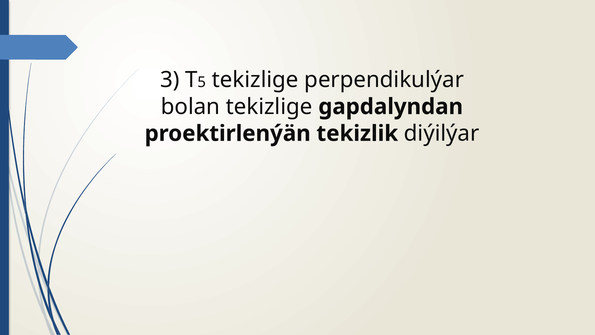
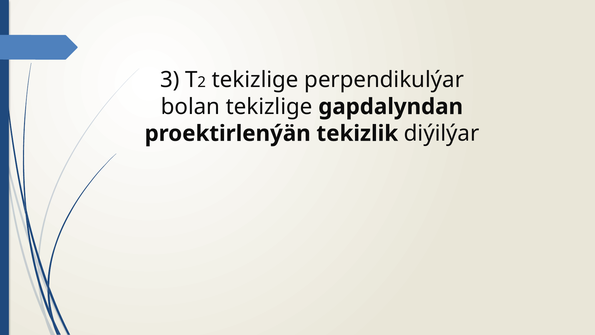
5: 5 -> 2
